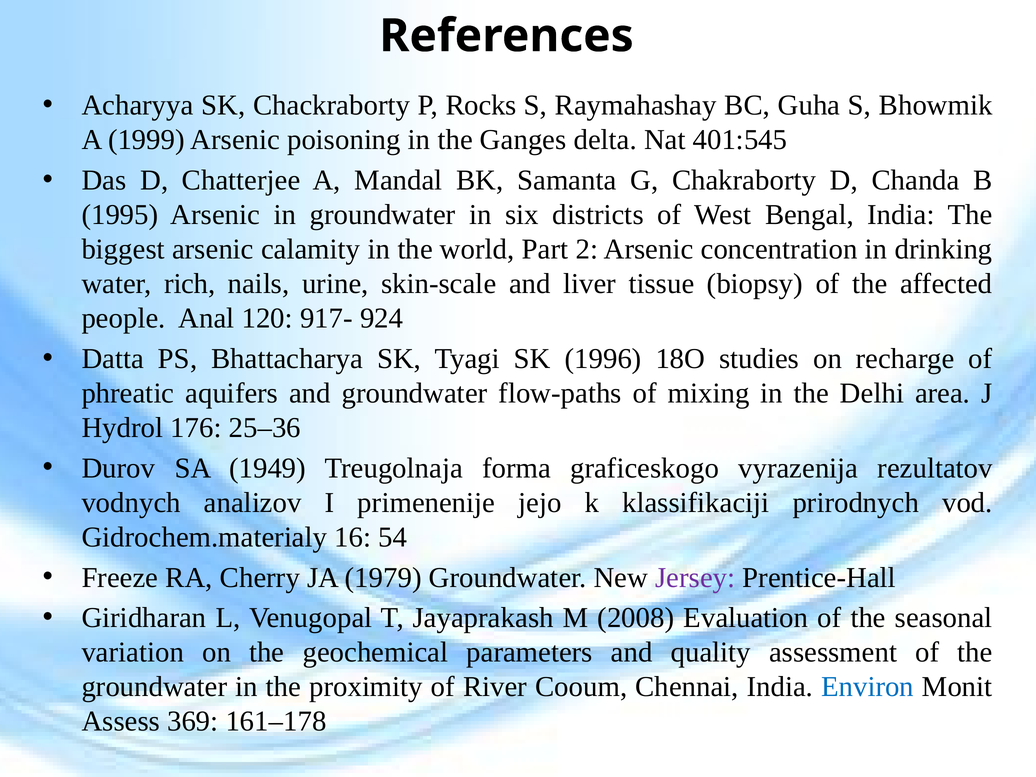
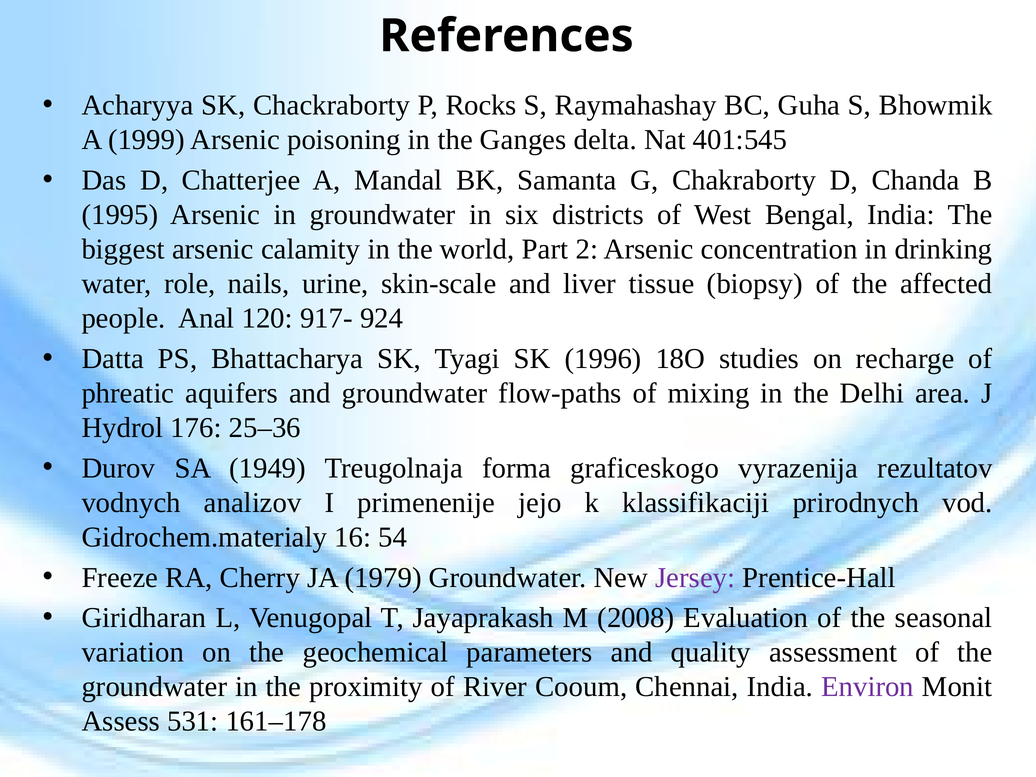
rich: rich -> role
Environ colour: blue -> purple
369: 369 -> 531
